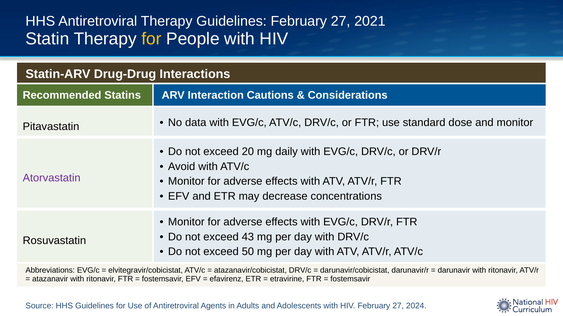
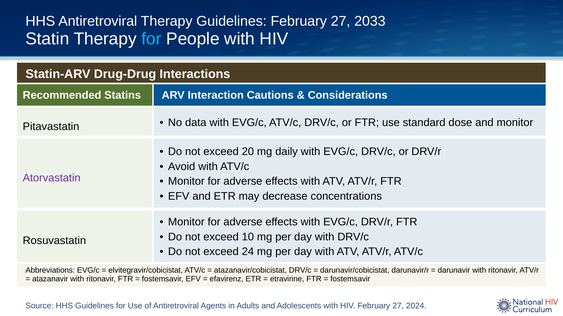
2021: 2021 -> 2033
for at (151, 39) colour: yellow -> light blue
43: 43 -> 10
50: 50 -> 24
